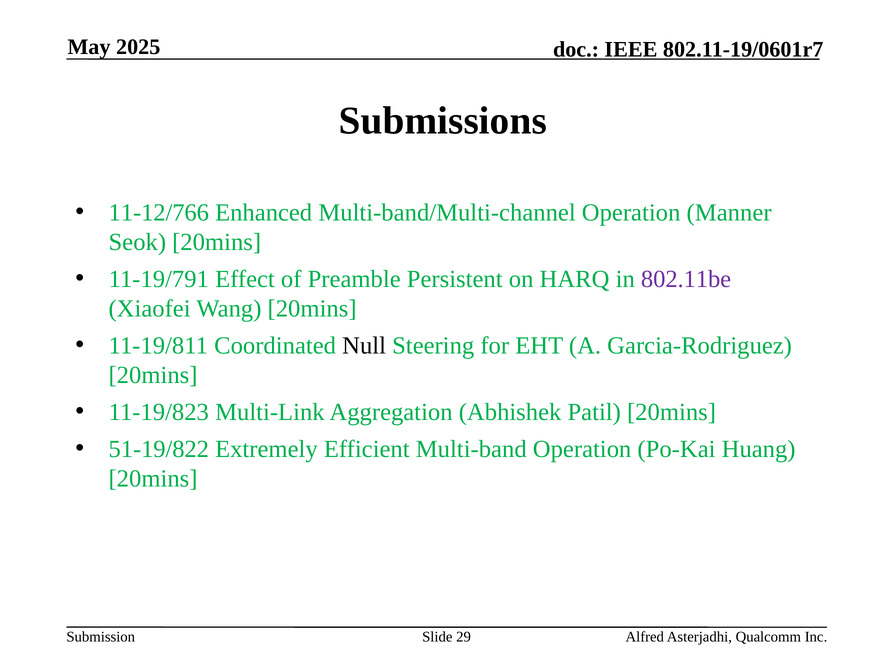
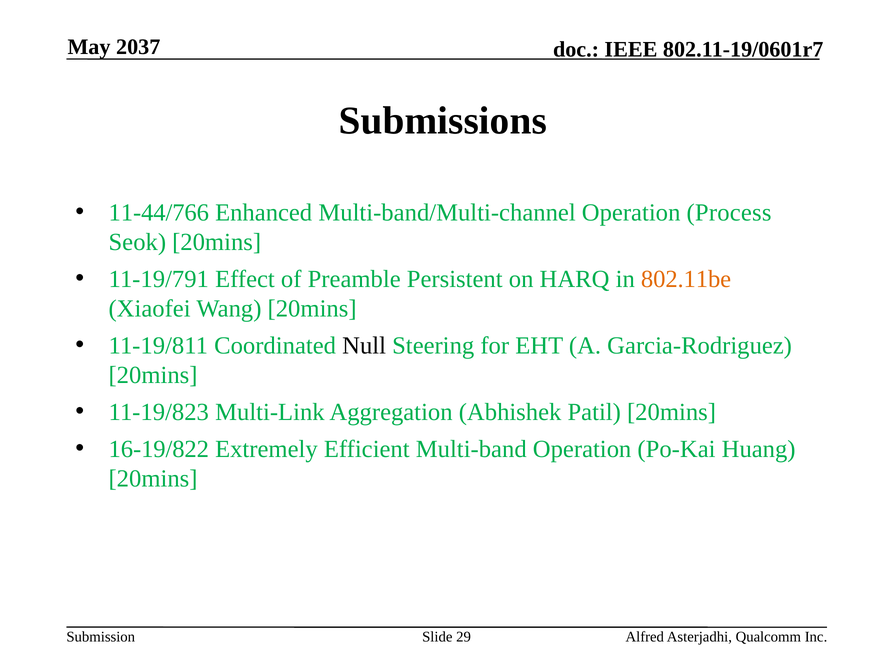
2025: 2025 -> 2037
11-12/766: 11-12/766 -> 11-44/766
Manner: Manner -> Process
802.11be colour: purple -> orange
51-19/822: 51-19/822 -> 16-19/822
